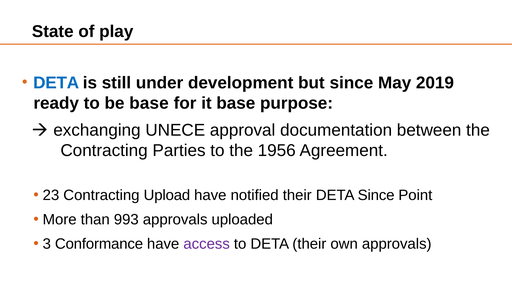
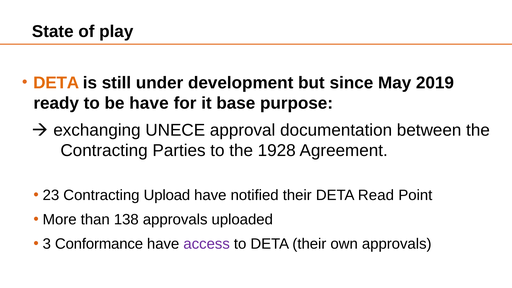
DETA at (56, 83) colour: blue -> orange
be base: base -> have
1956: 1956 -> 1928
DETA Since: Since -> Read
993: 993 -> 138
